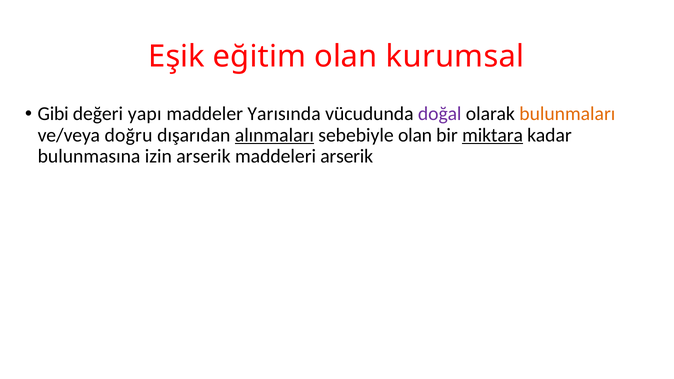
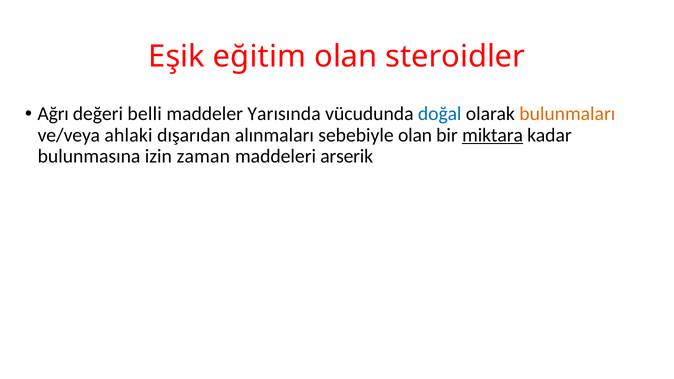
kurumsal: kurumsal -> steroidler
Gibi: Gibi -> Ağrı
yapı: yapı -> belli
doğal colour: purple -> blue
doğru: doğru -> ahlaki
alınmaları underline: present -> none
izin arserik: arserik -> zaman
